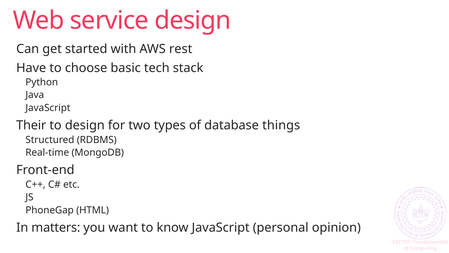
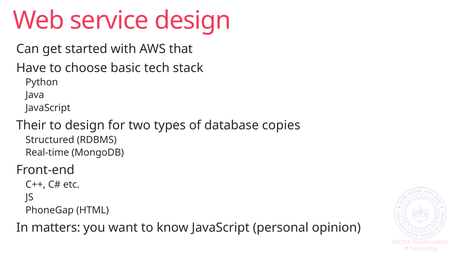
rest: rest -> that
things: things -> copies
